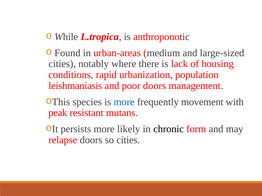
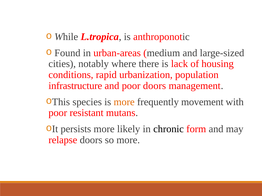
leishmaniasis: leishmaniasis -> infrastructure
more at (124, 102) colour: blue -> orange
peak at (58, 113): peak -> poor
so cities: cities -> more
